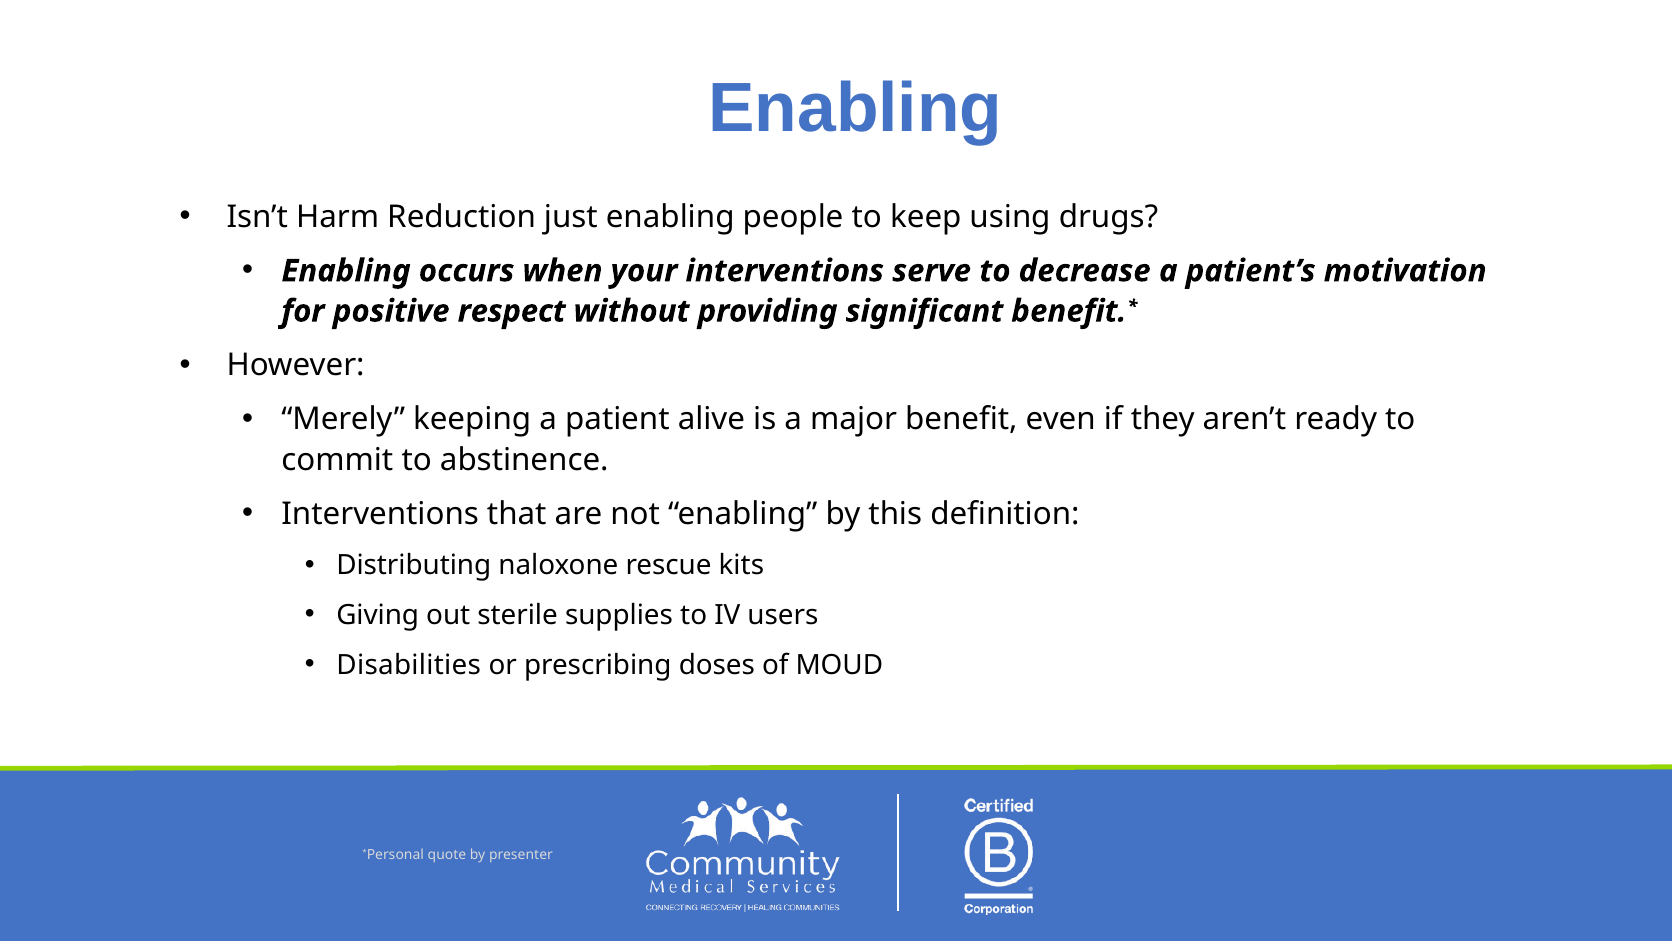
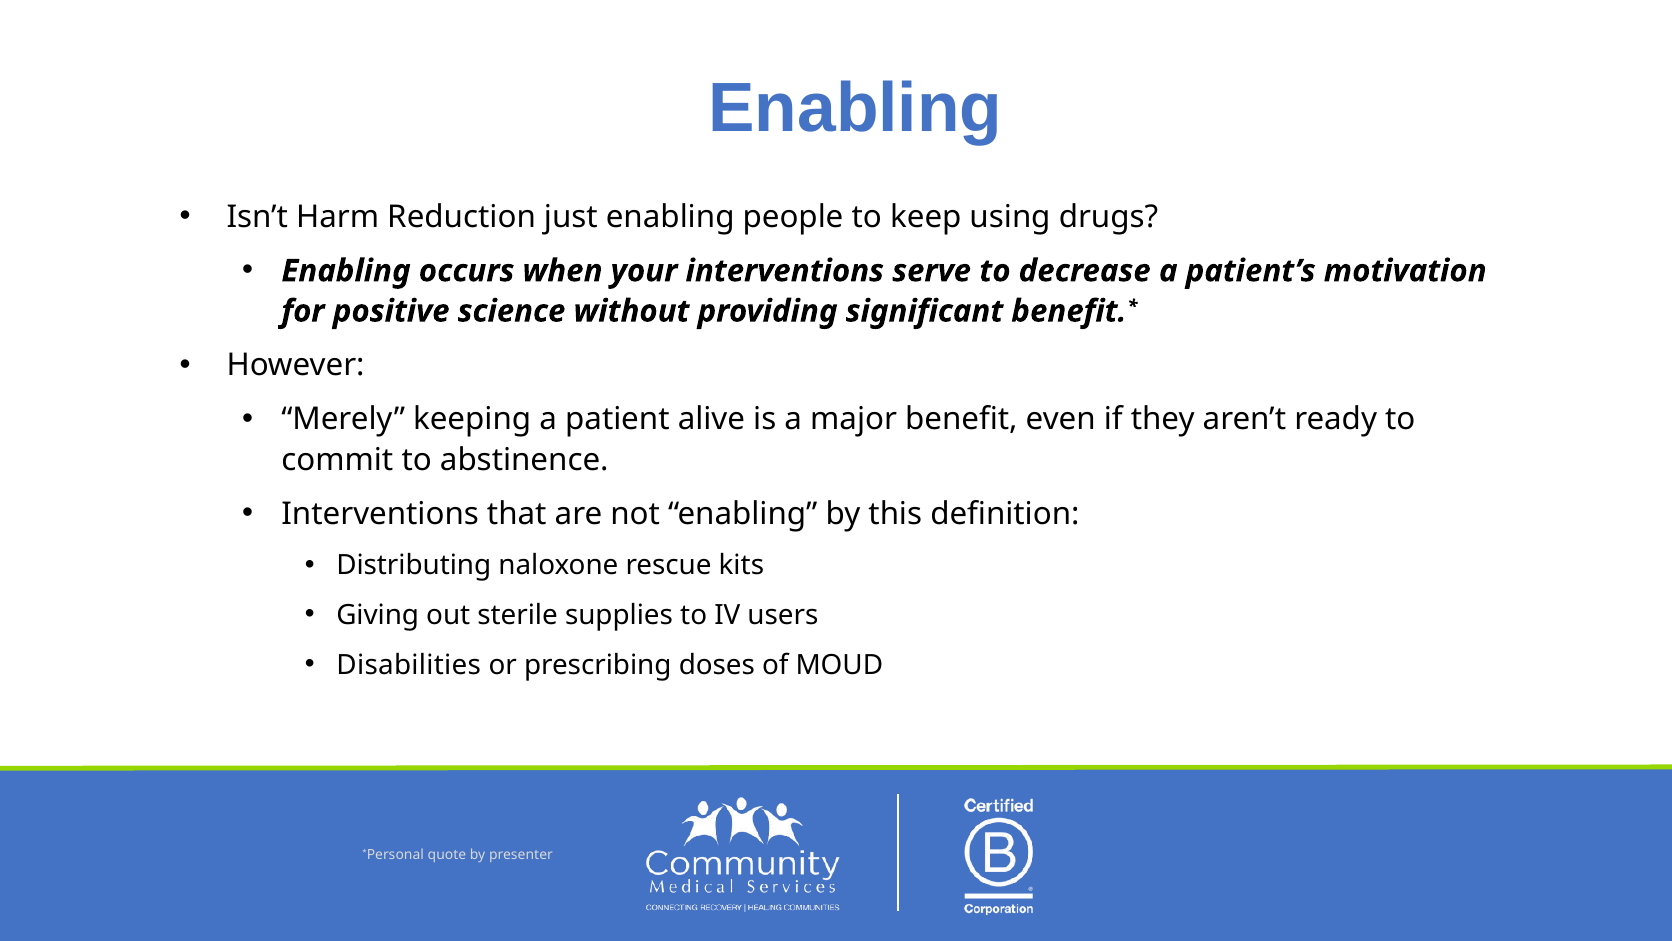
respect: respect -> science
